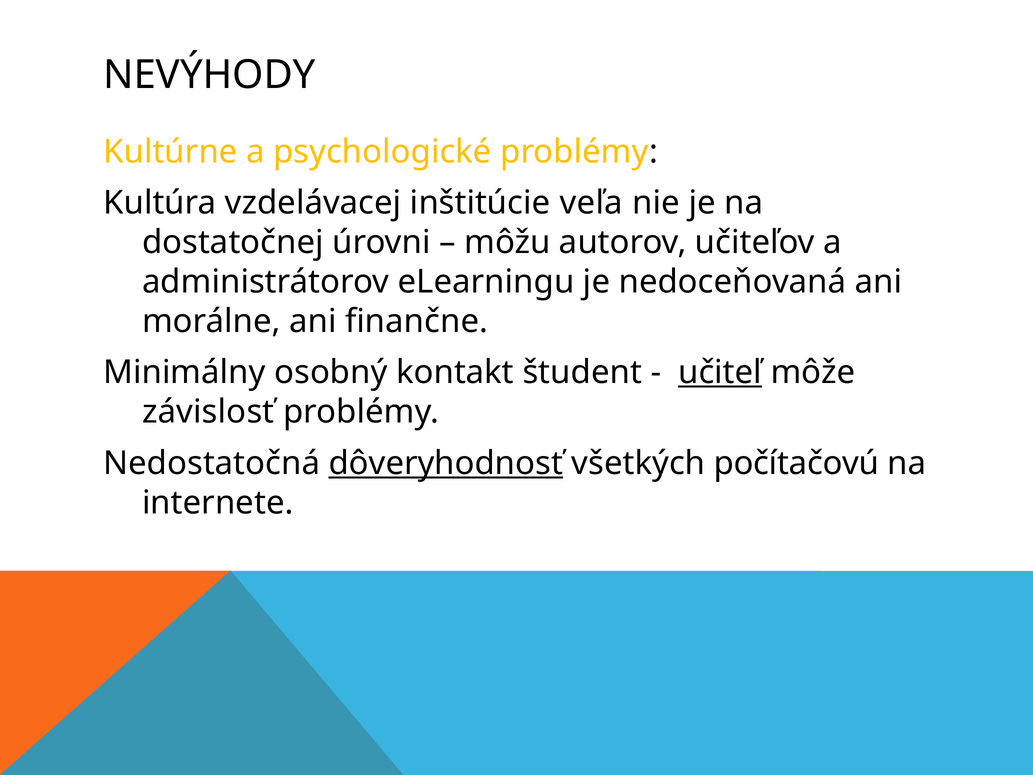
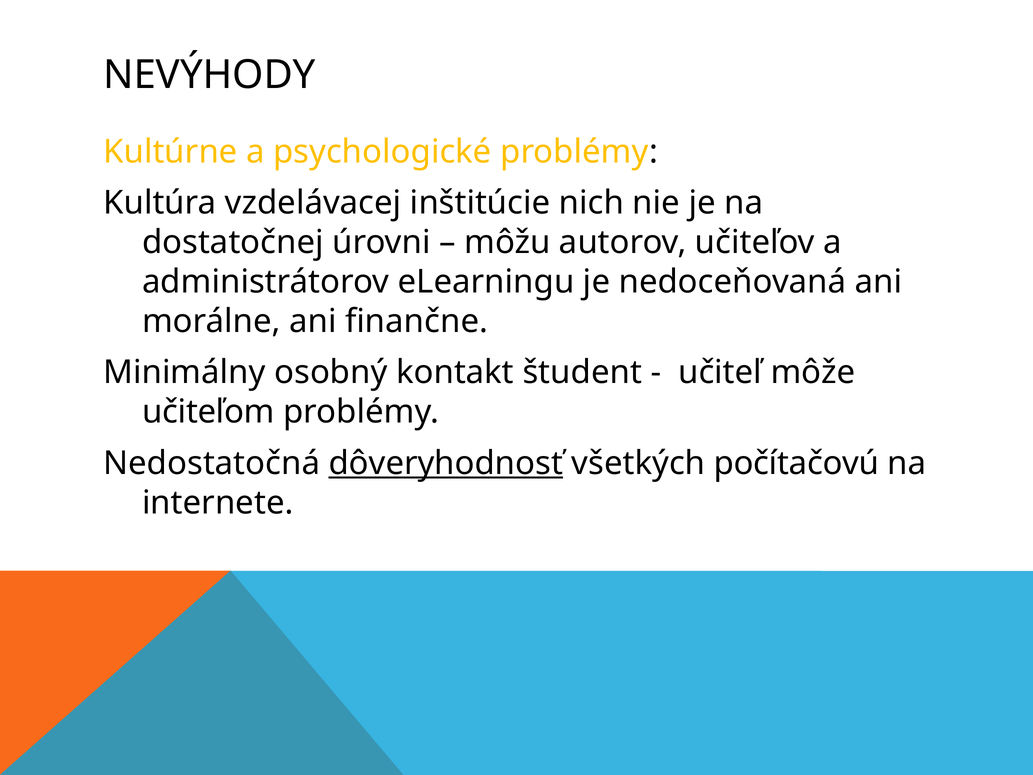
veľa: veľa -> nich
učiteľ underline: present -> none
závislosť: závislosť -> učiteľom
